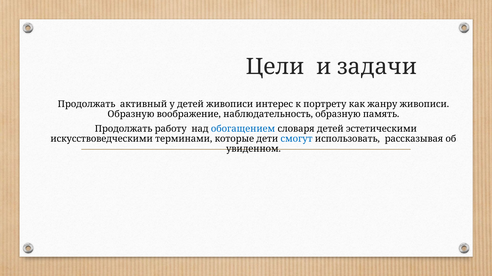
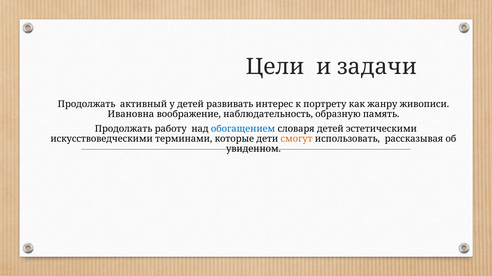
детей живописи: живописи -> развивать
Образную at (131, 114): Образную -> Ивановна
смогут colour: blue -> orange
